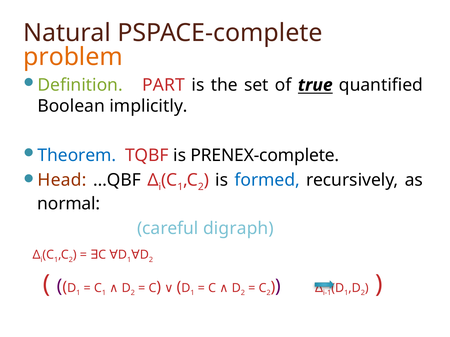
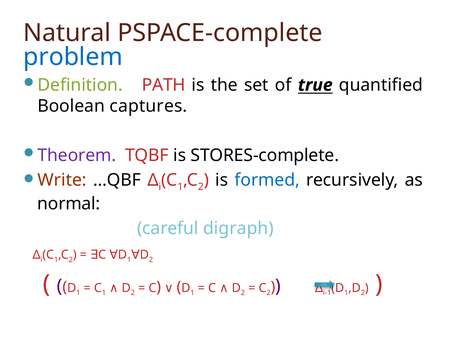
problem colour: orange -> blue
PART: PART -> PATH
implicitly: implicitly -> captures
Theorem colour: blue -> purple
PRENEX-complete: PRENEX-complete -> STORES-complete
Head: Head -> Write
